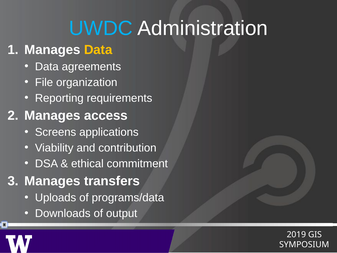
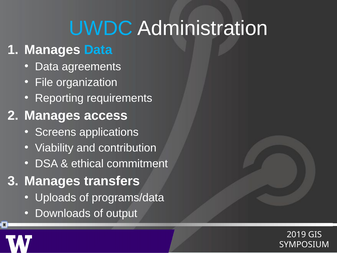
Data at (98, 50) colour: yellow -> light blue
